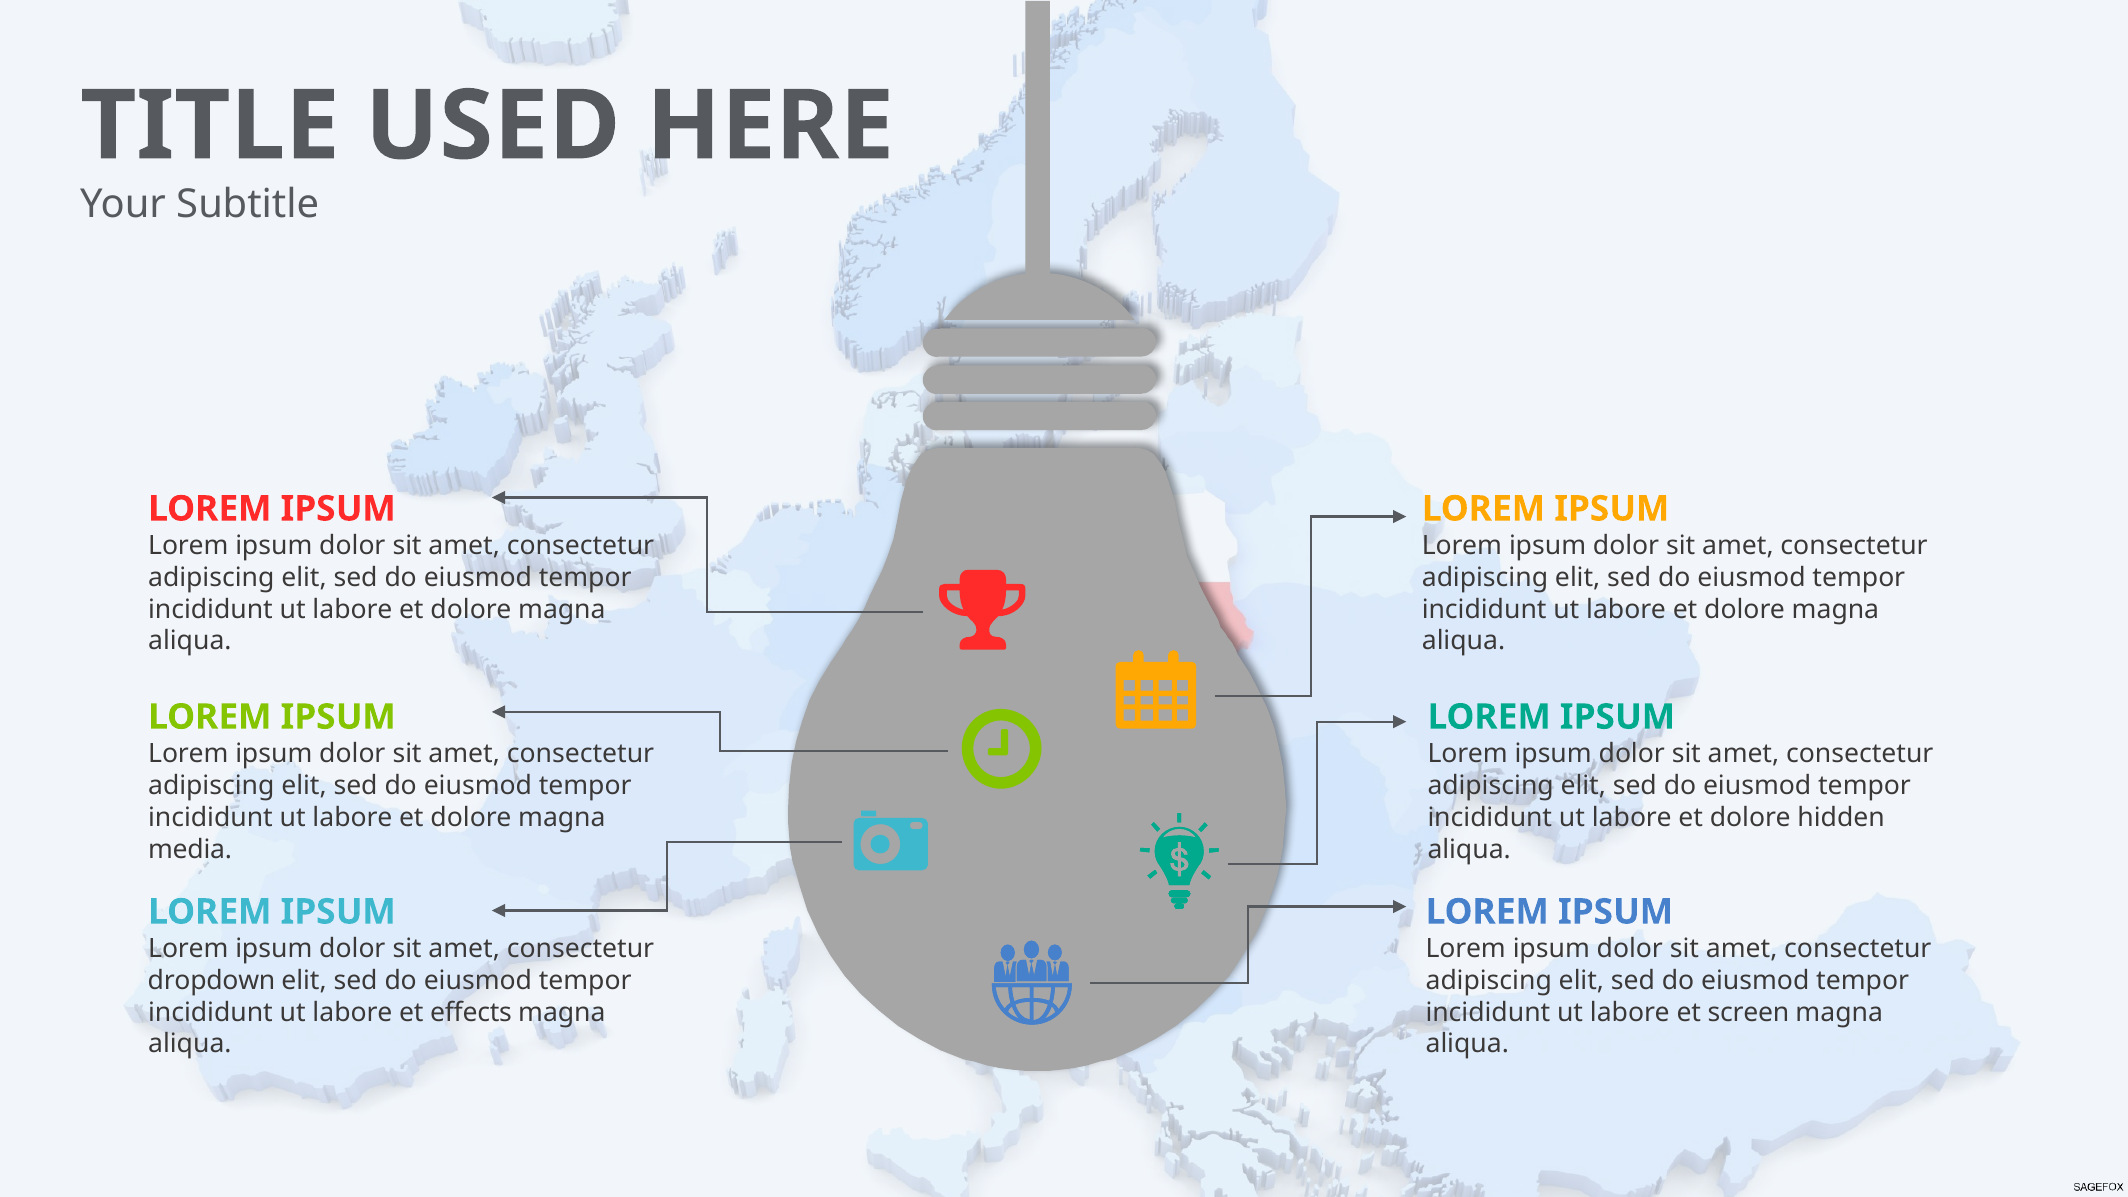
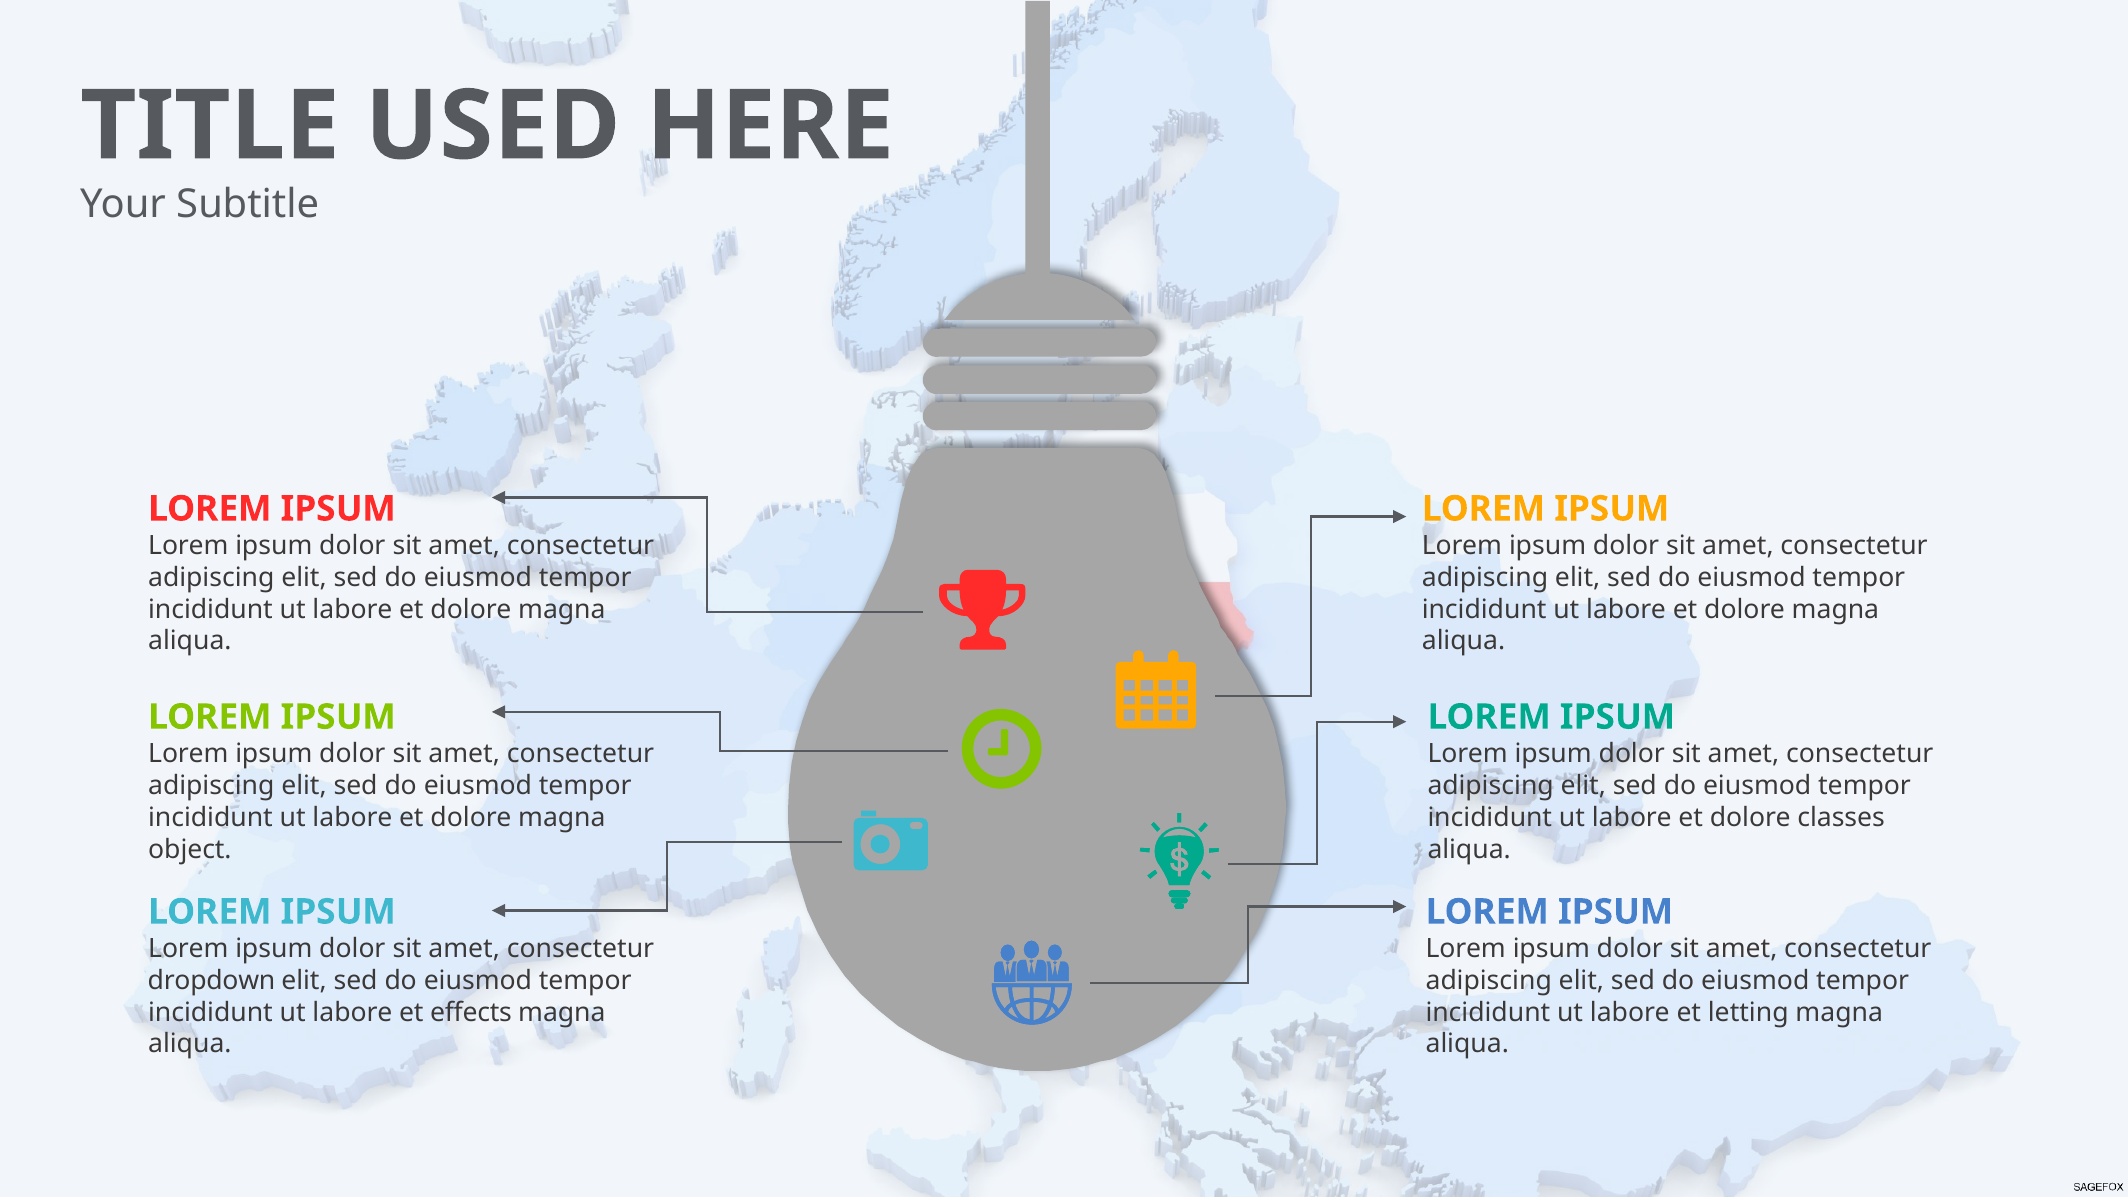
hidden: hidden -> classes
media: media -> object
screen: screen -> letting
